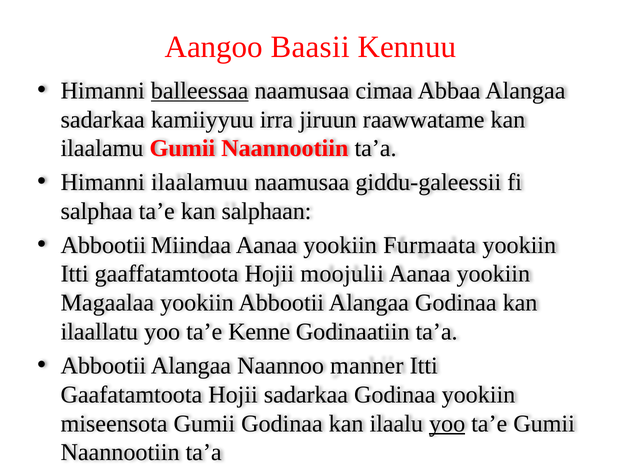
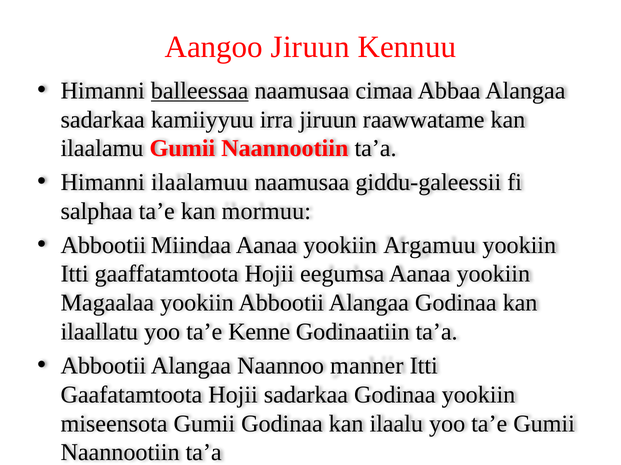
Aangoo Baasii: Baasii -> Jiruun
salphaan: salphaan -> mormuu
Furmaata: Furmaata -> Argamuu
moojulii: moojulii -> eegumsa
yoo at (447, 424) underline: present -> none
